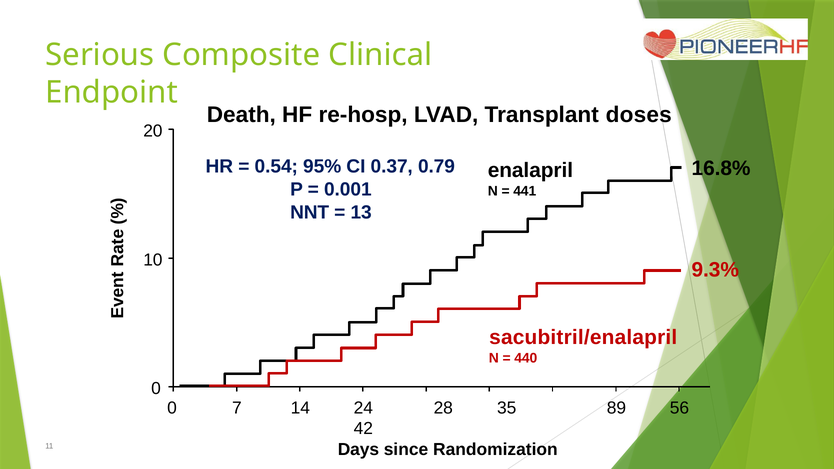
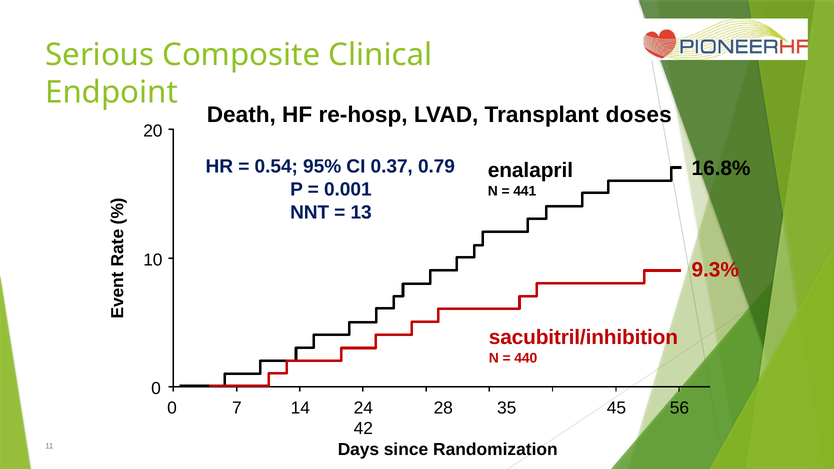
sacubitril/enalapril: sacubitril/enalapril -> sacubitril/inhibition
89: 89 -> 45
